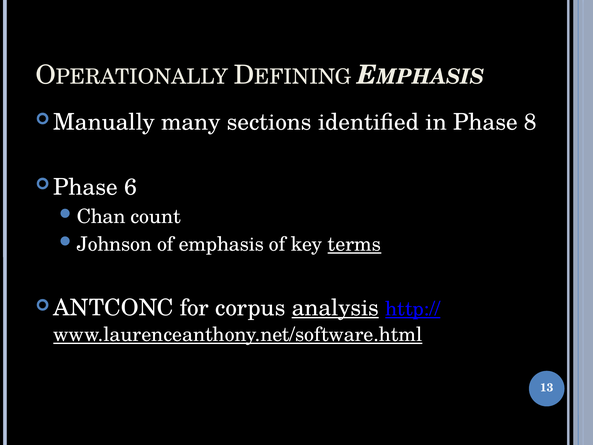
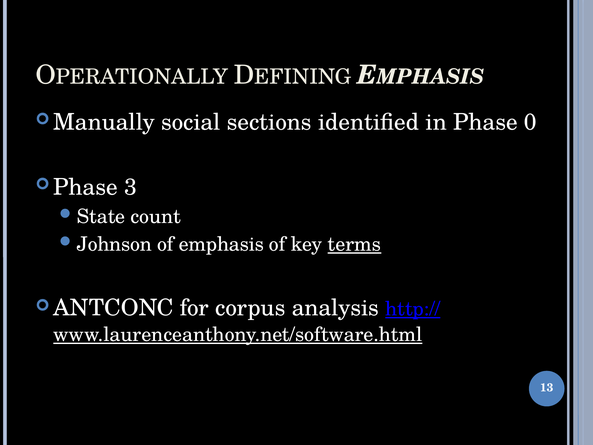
many: many -> social
8: 8 -> 0
6: 6 -> 3
Chan: Chan -> State
analysis underline: present -> none
